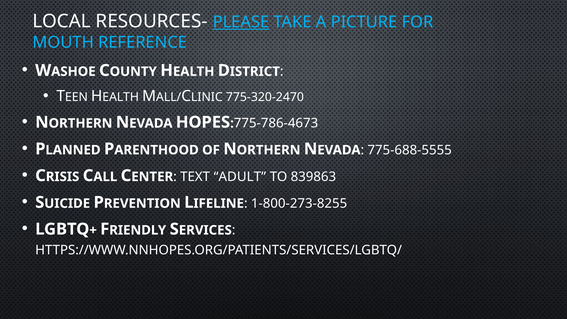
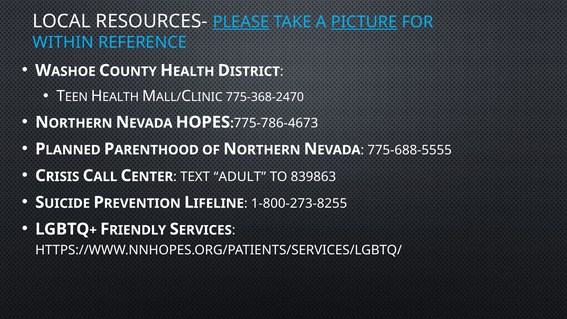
PICTURE underline: none -> present
MOUTH: MOUTH -> WITHIN
775-320-2470: 775-320-2470 -> 775-368-2470
